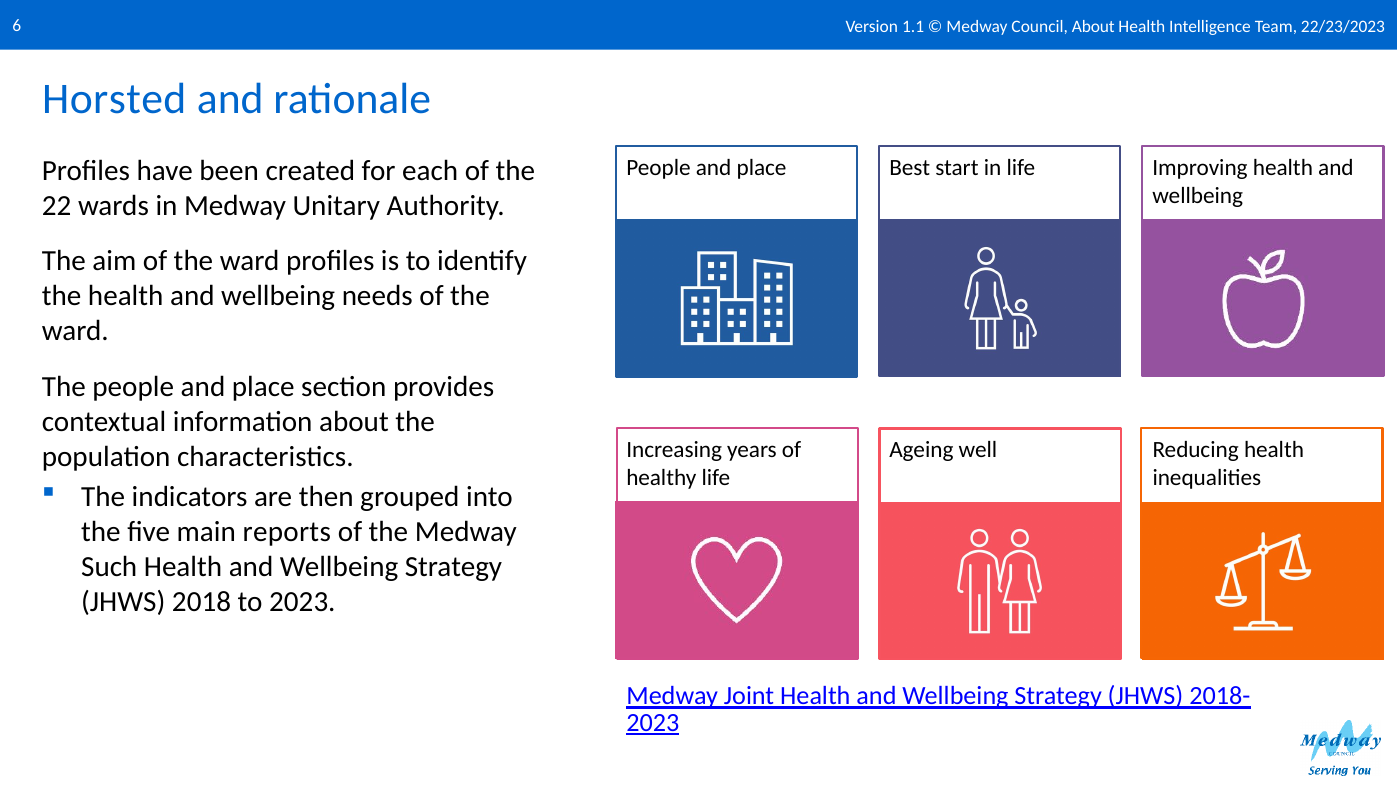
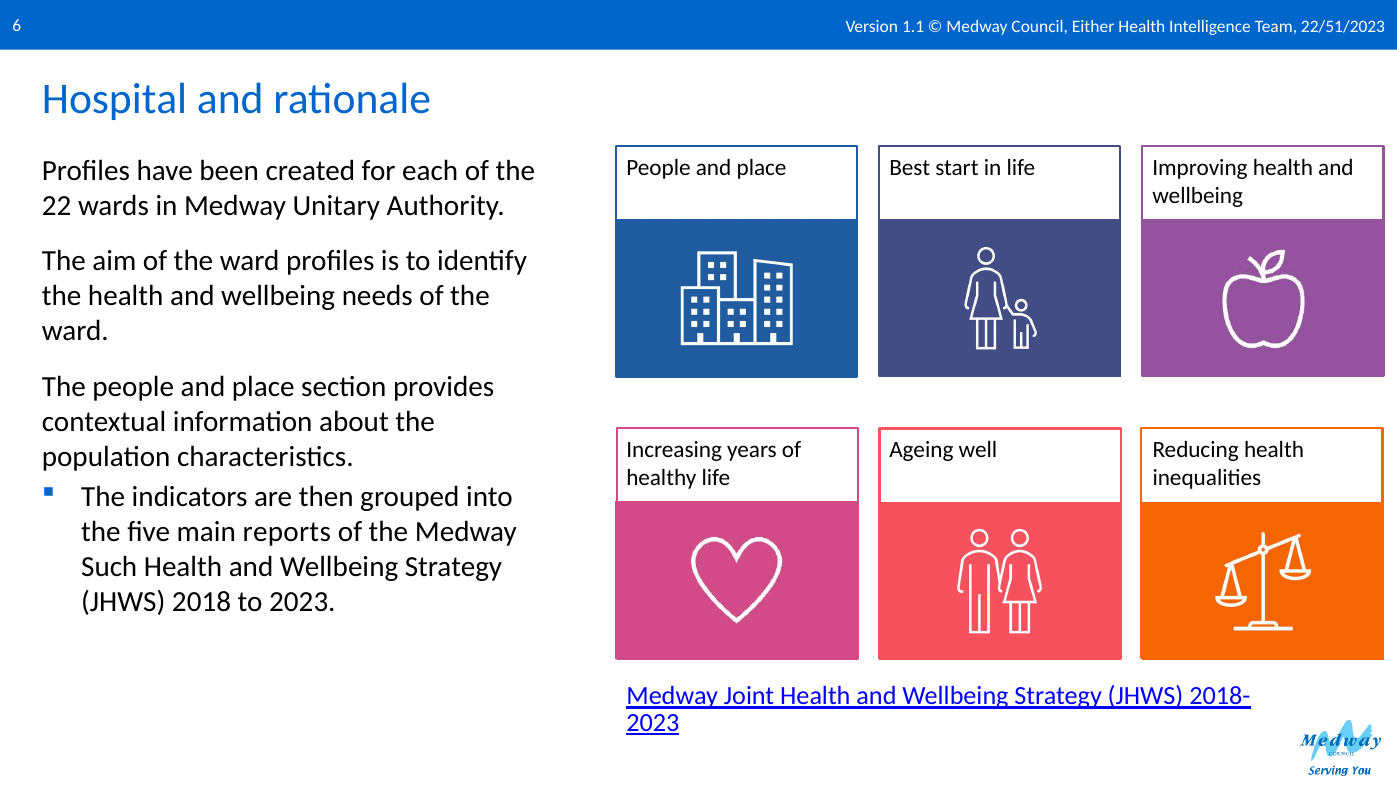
Council About: About -> Either
22/23/2023: 22/23/2023 -> 22/51/2023
Horsted: Horsted -> Hospital
